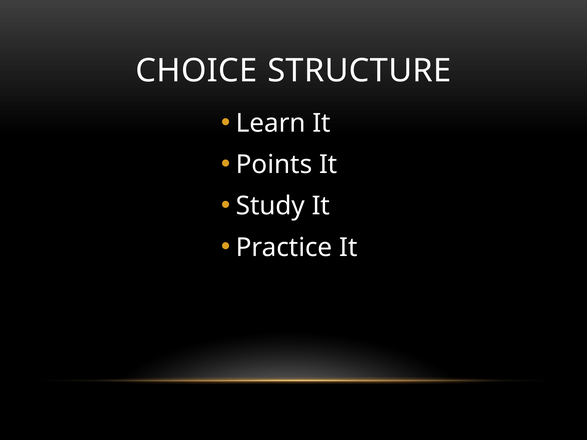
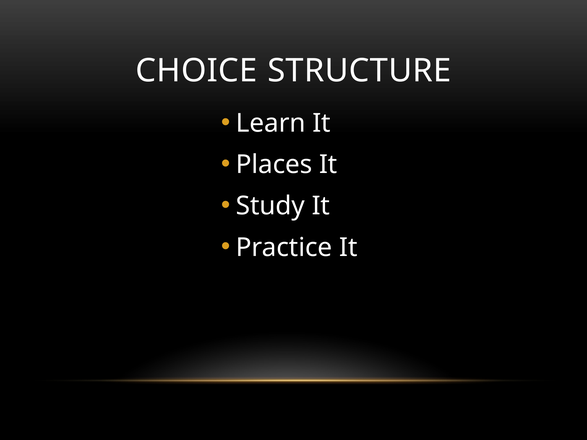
Points: Points -> Places
